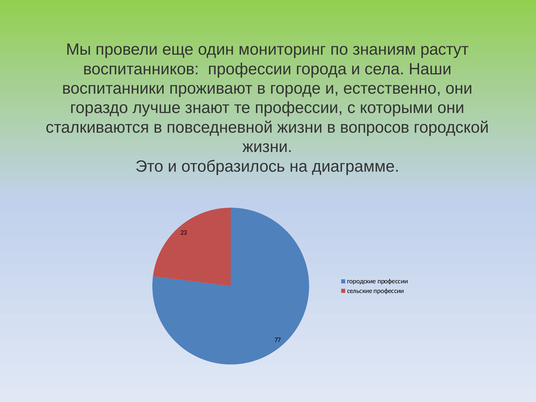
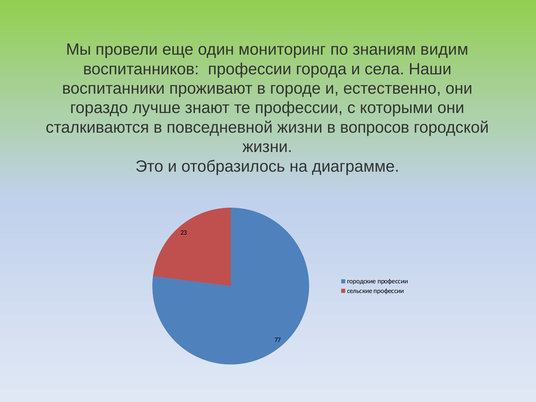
растут: растут -> видим
